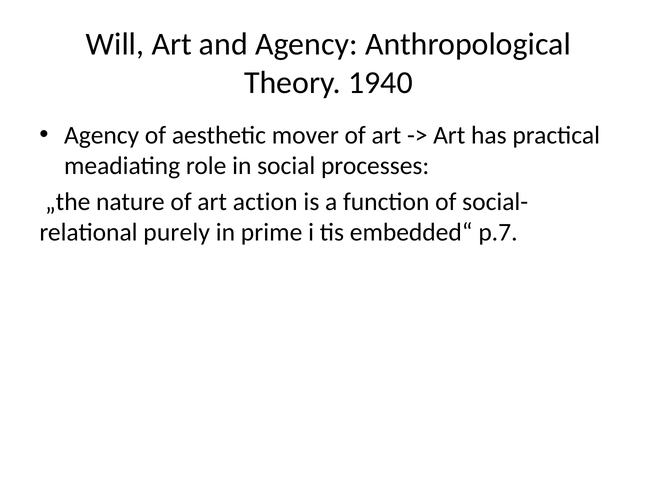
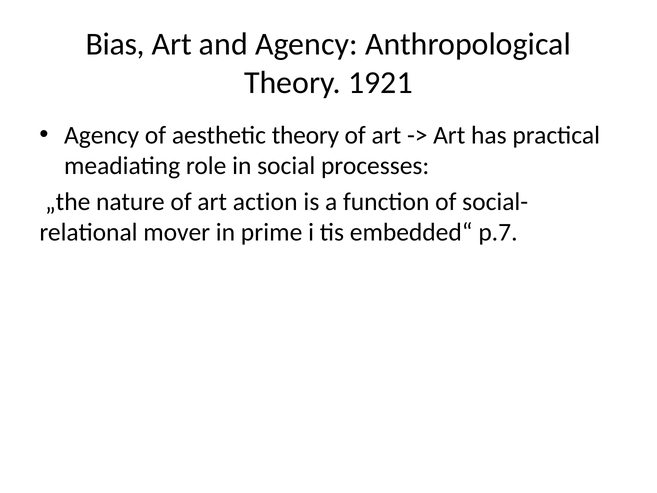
Will: Will -> Bias
1940: 1940 -> 1921
aesthetic mover: mover -> theory
purely: purely -> mover
